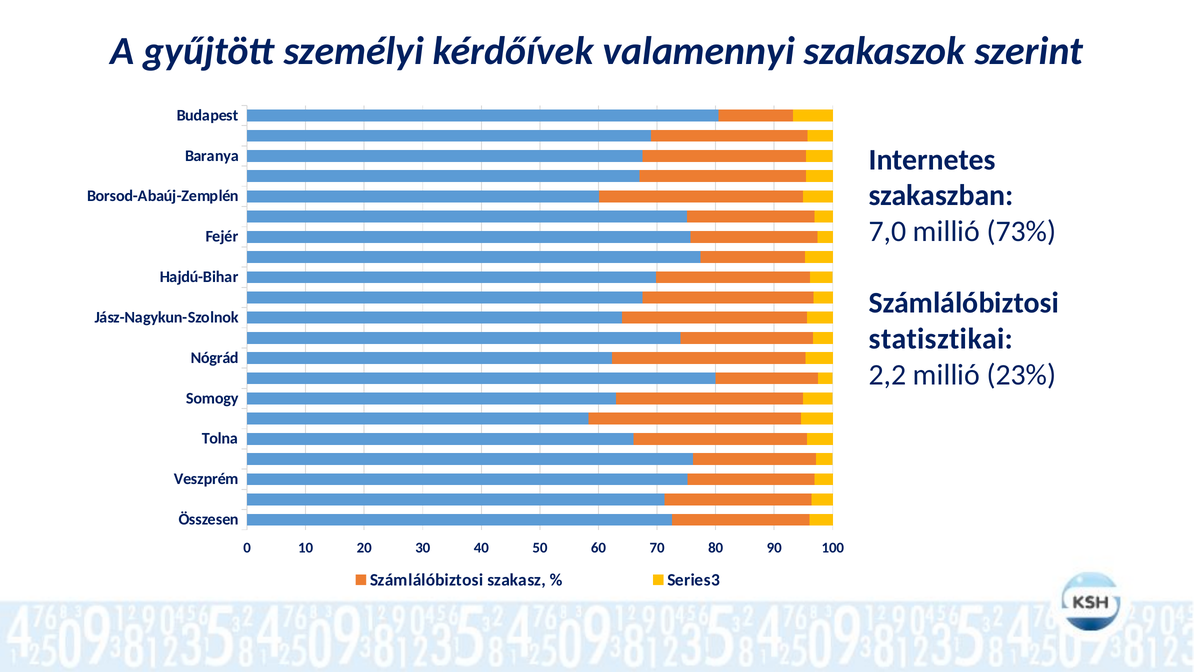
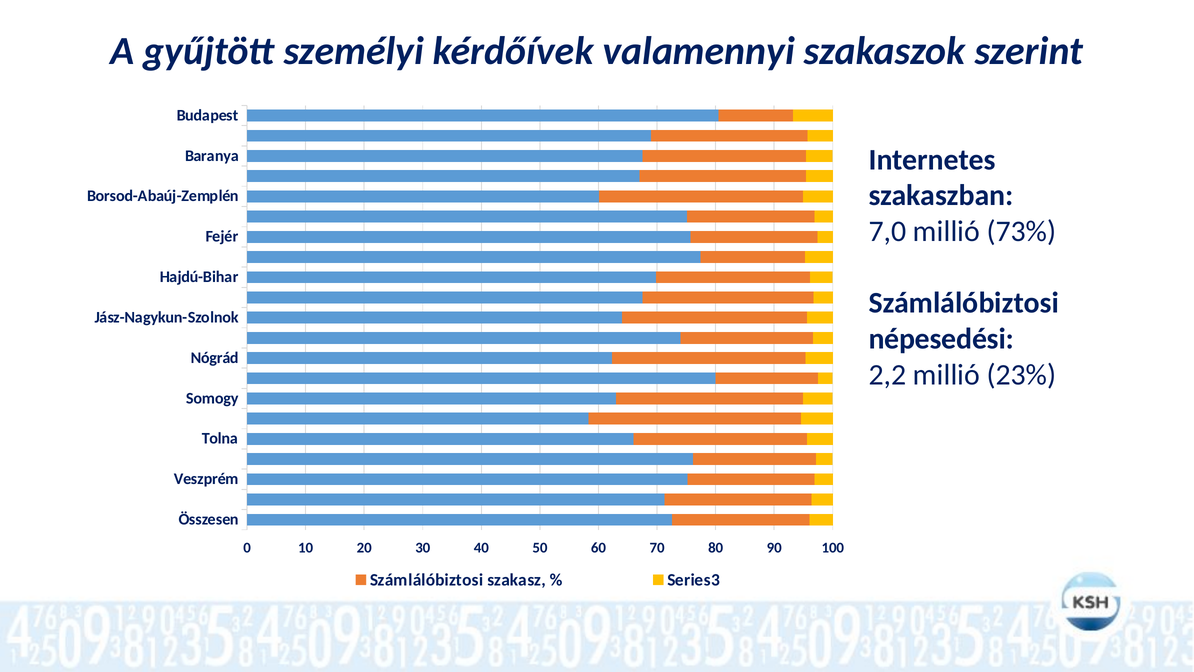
statisztikai: statisztikai -> népesedési
